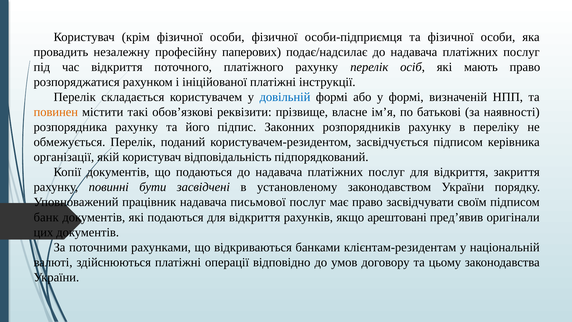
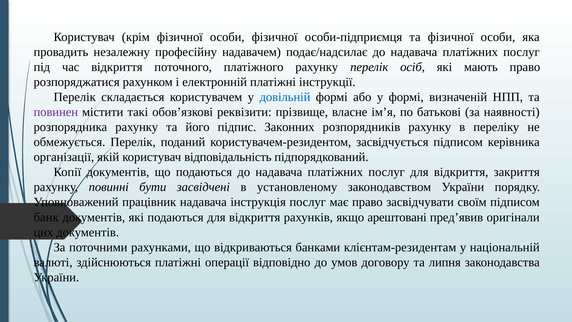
паперових: паперових -> надавачем
ініційованої: ініційованої -> електронній
повинен colour: orange -> purple
письмової: письмової -> інструкція
цьому: цьому -> липня
